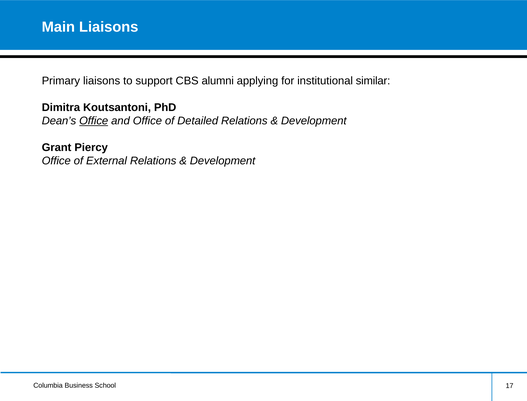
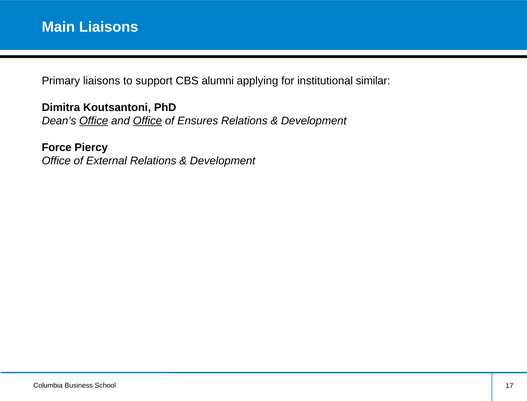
Office at (147, 121) underline: none -> present
Detailed: Detailed -> Ensures
Grant: Grant -> Force
